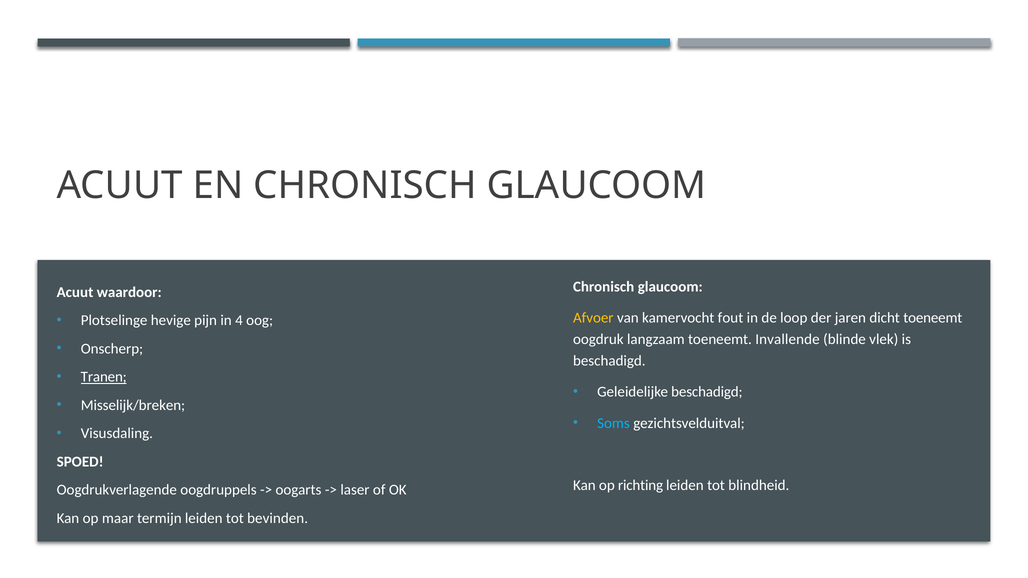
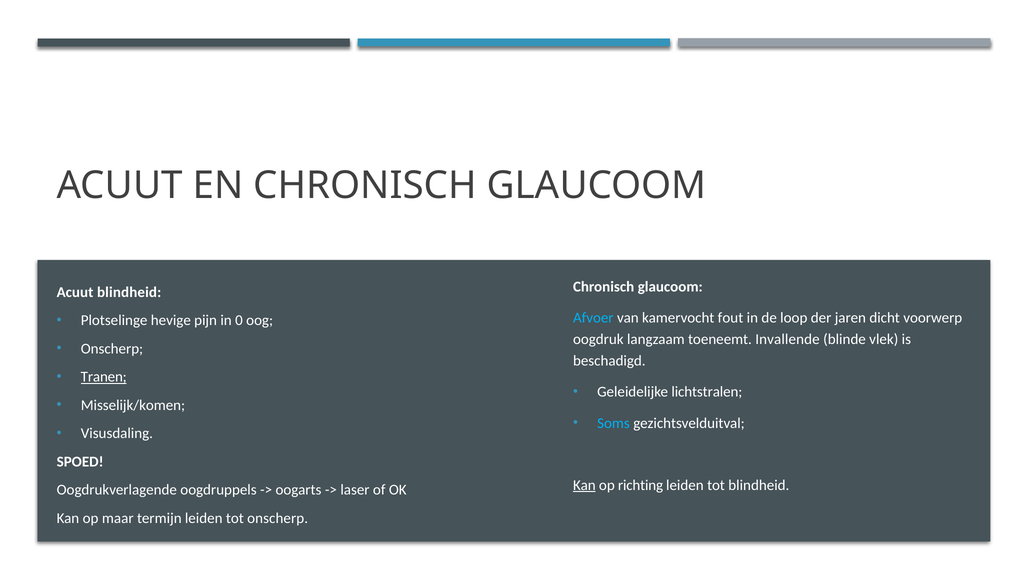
Acuut waardoor: waardoor -> blindheid
Afvoer colour: yellow -> light blue
dicht toeneemt: toeneemt -> voorwerp
4: 4 -> 0
Geleidelijke beschadigd: beschadigd -> lichtstralen
Misselijk/breken: Misselijk/breken -> Misselijk/komen
Kan at (584, 485) underline: none -> present
tot bevinden: bevinden -> onscherp
